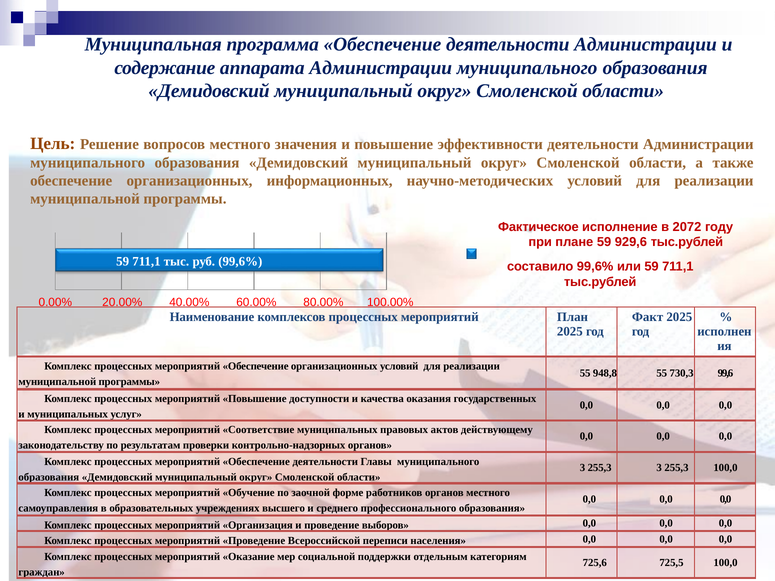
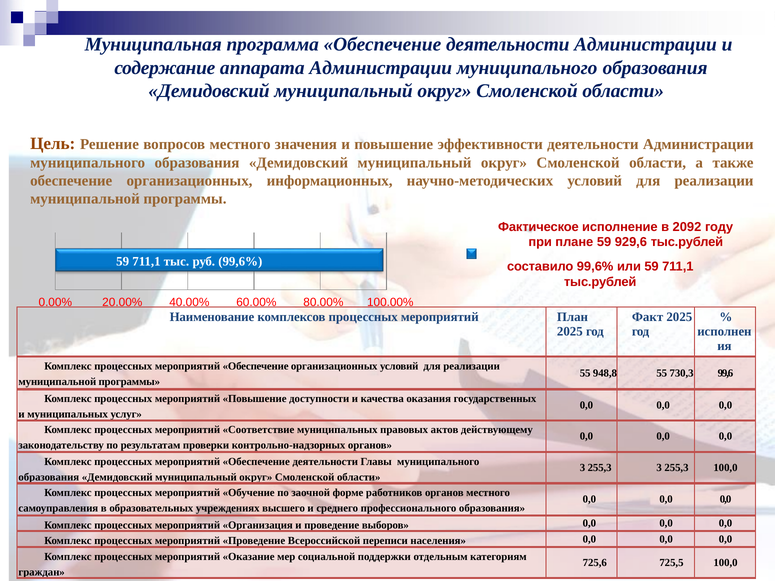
2072: 2072 -> 2092
